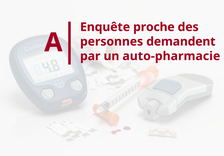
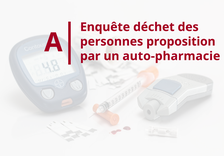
proche: proche -> déchet
demandent: demandent -> proposition
